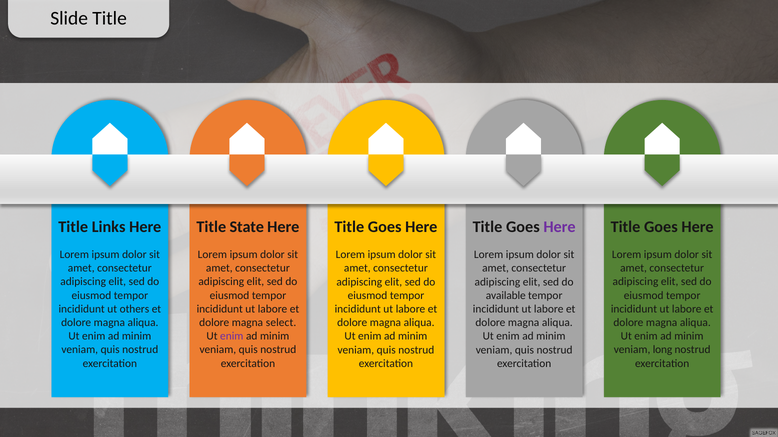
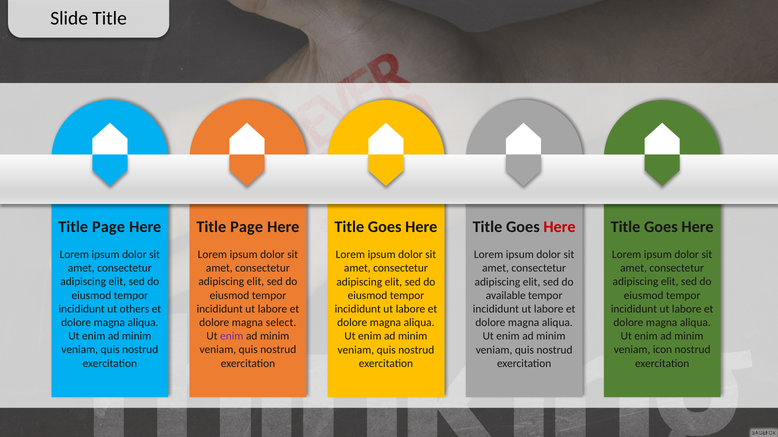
Links at (109, 227): Links -> Page
State at (247, 227): State -> Page
Here at (560, 227) colour: purple -> red
long: long -> icon
